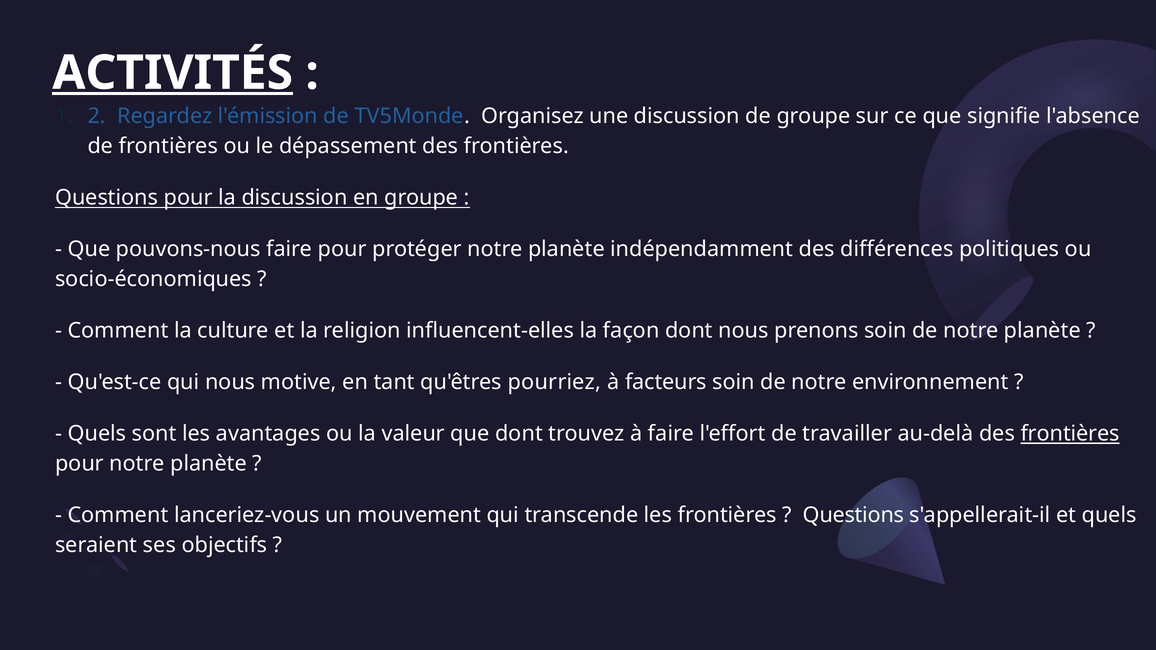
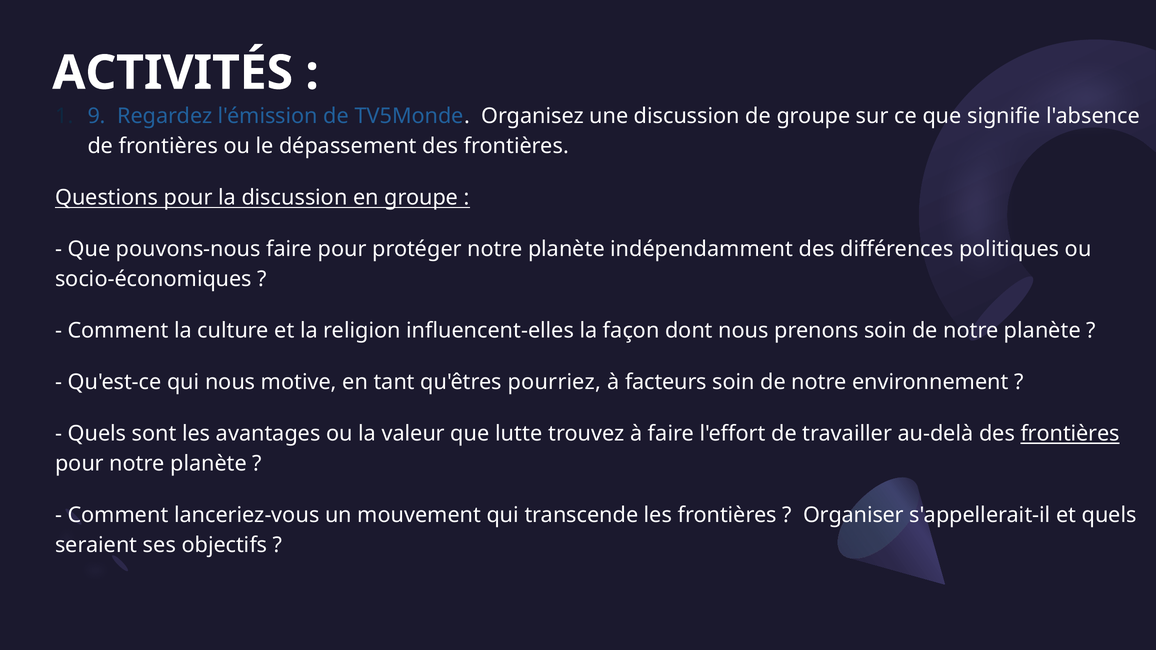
ACTIVITÉS underline: present -> none
2: 2 -> 9
que dont: dont -> lutte
Questions at (854, 515): Questions -> Organiser
